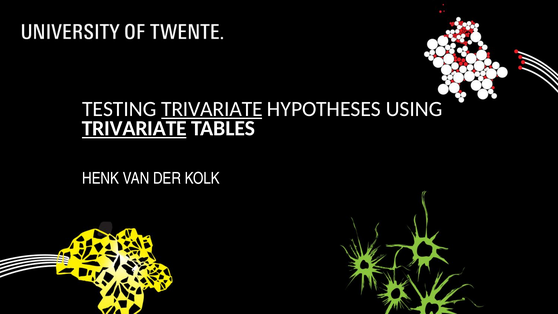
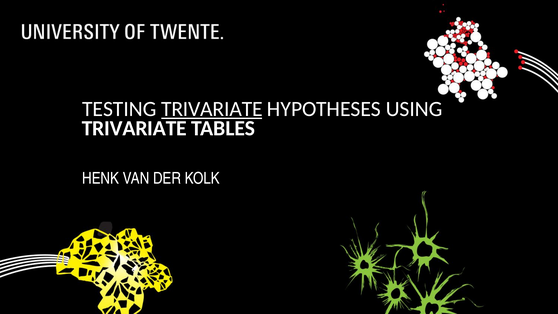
TRIVARIATE at (134, 128) underline: present -> none
